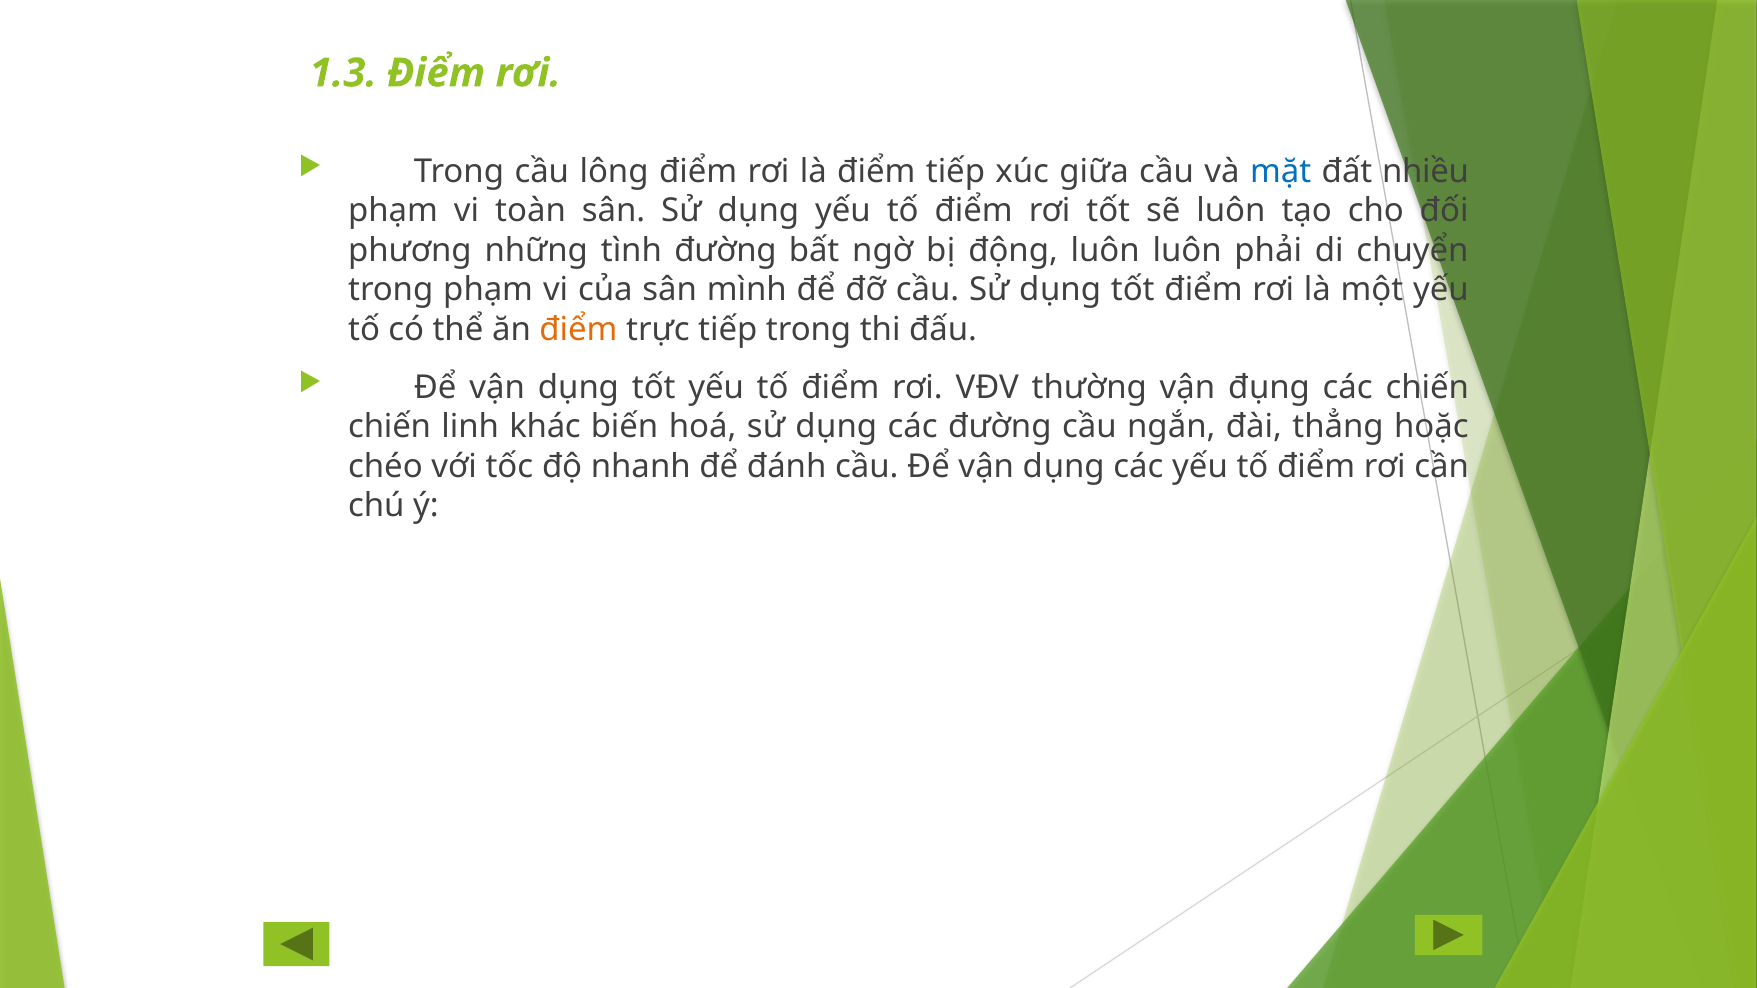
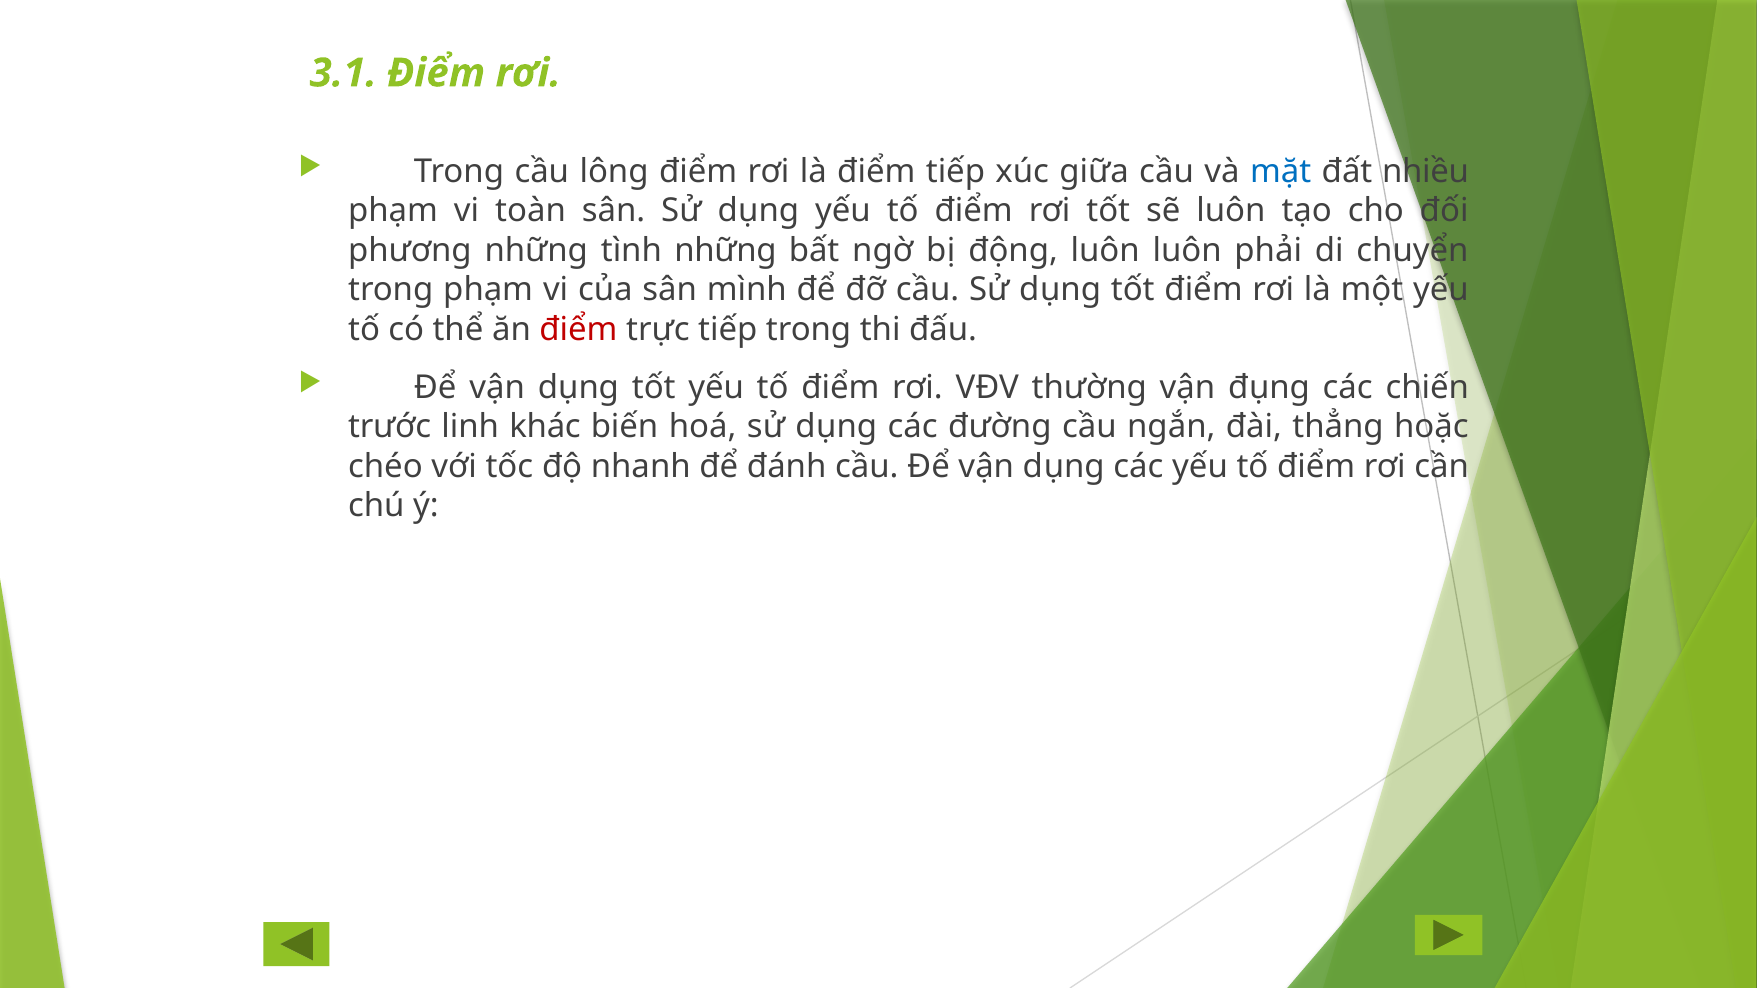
1.3: 1.3 -> 3.1
tình đường: đường -> những
điểm at (578, 330) colour: orange -> red
chiến at (390, 427): chiến -> trước
